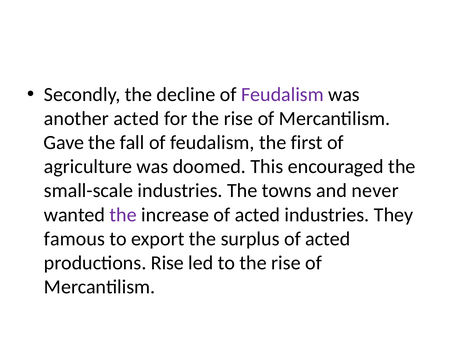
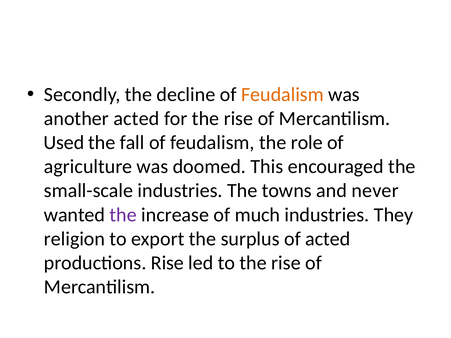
Feudalism at (282, 95) colour: purple -> orange
Gave: Gave -> Used
first: first -> role
increase of acted: acted -> much
famous: famous -> religion
